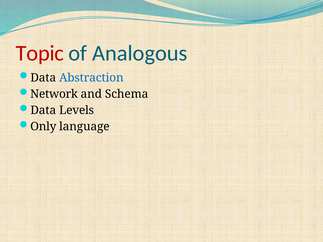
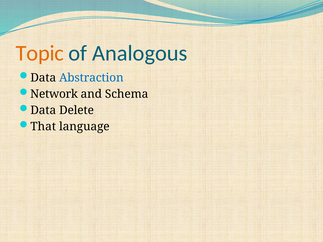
Topic colour: red -> orange
Levels: Levels -> Delete
Only: Only -> That
